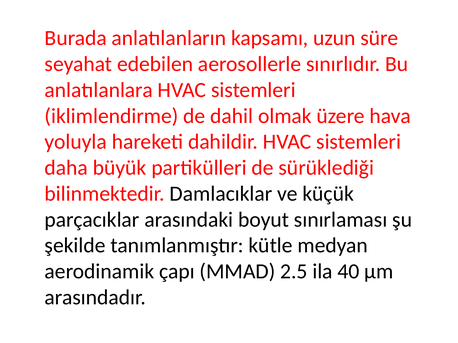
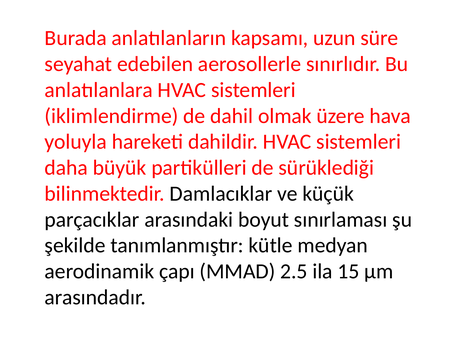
40: 40 -> 15
